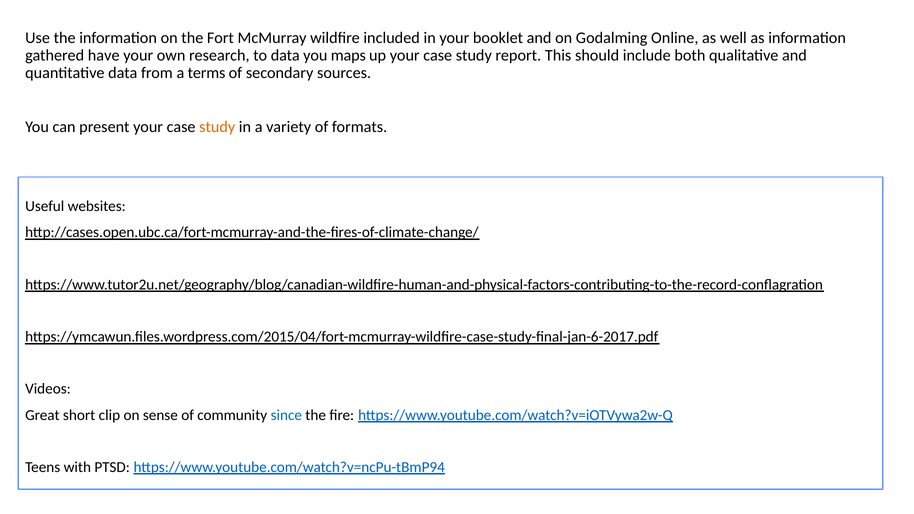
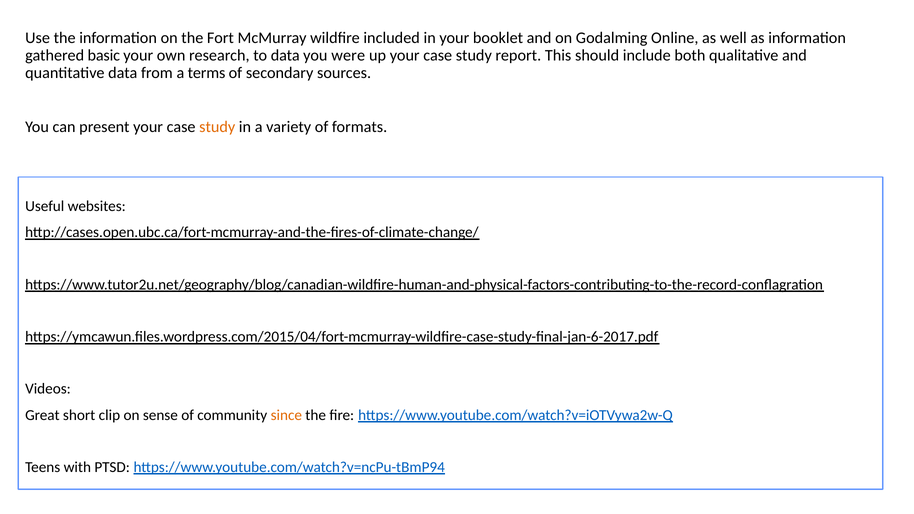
have: have -> basic
maps: maps -> were
since colour: blue -> orange
